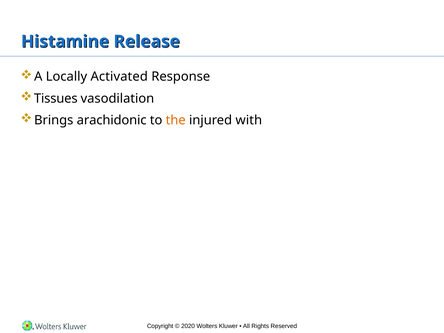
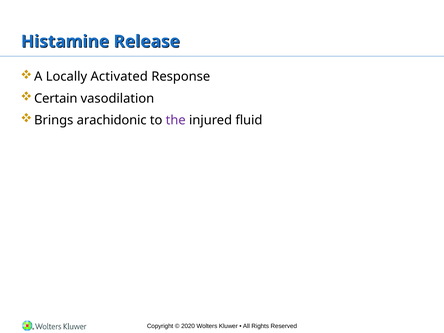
Tissues: Tissues -> Certain
the colour: orange -> purple
with: with -> fluid
